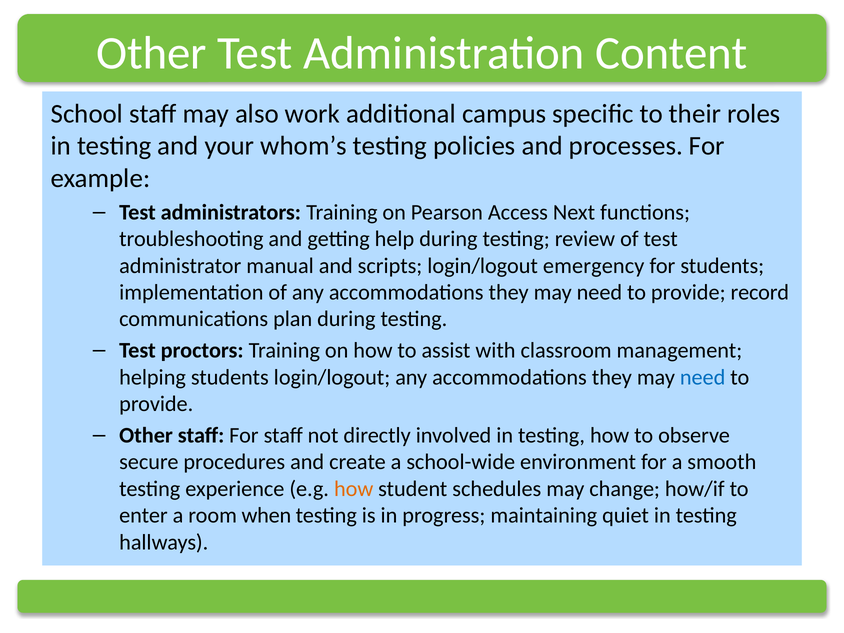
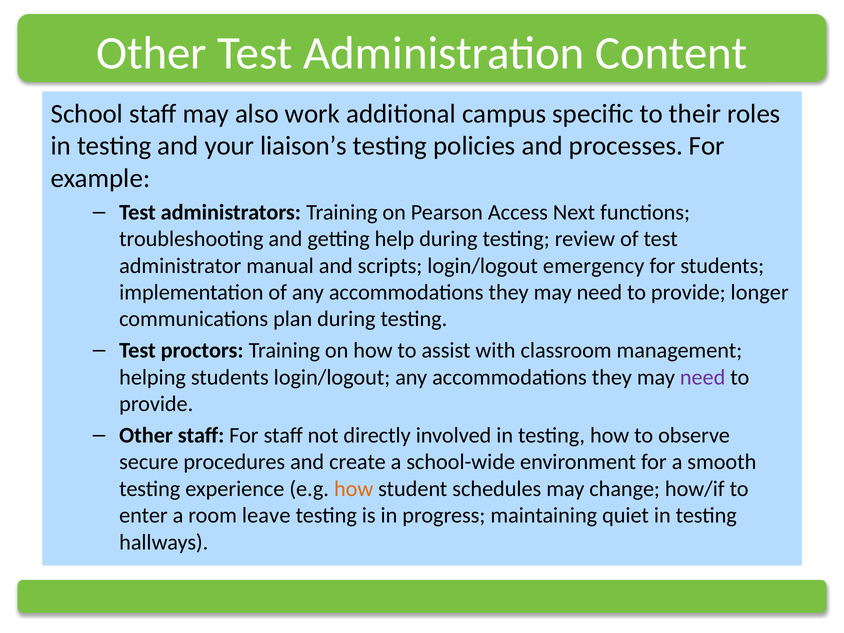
whom’s: whom’s -> liaison’s
record: record -> longer
need at (703, 377) colour: blue -> purple
when: when -> leave
